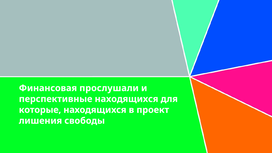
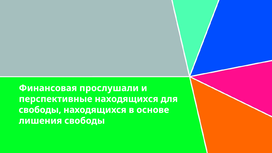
которые at (40, 110): которые -> свободы
проект: проект -> основе
